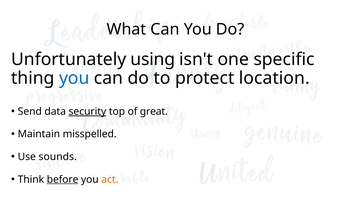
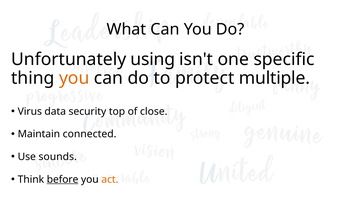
you at (74, 78) colour: blue -> orange
location: location -> multiple
Send: Send -> Virus
security underline: present -> none
great: great -> close
misspelled: misspelled -> connected
